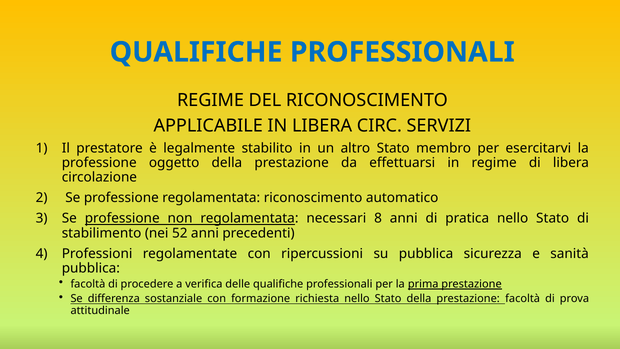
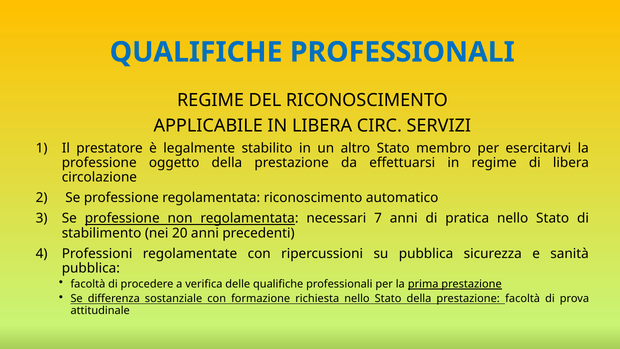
8: 8 -> 7
52: 52 -> 20
